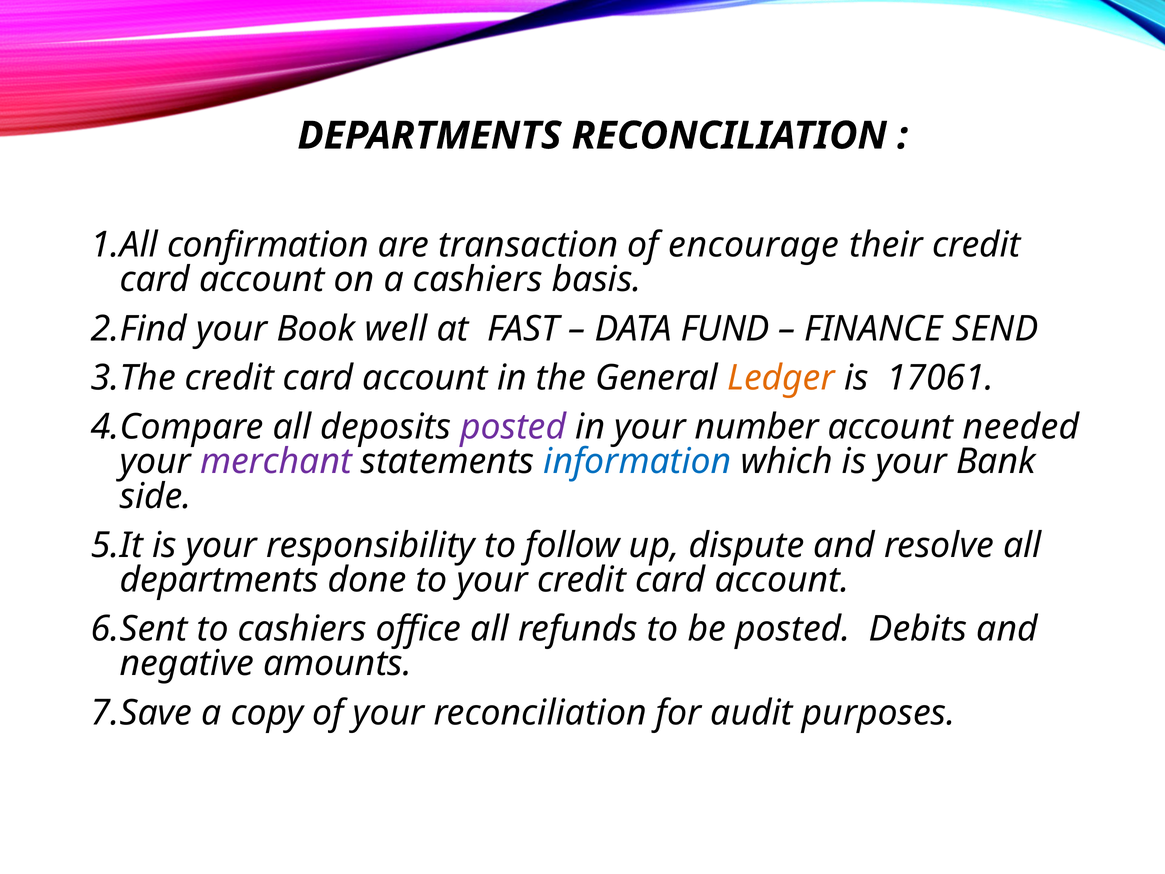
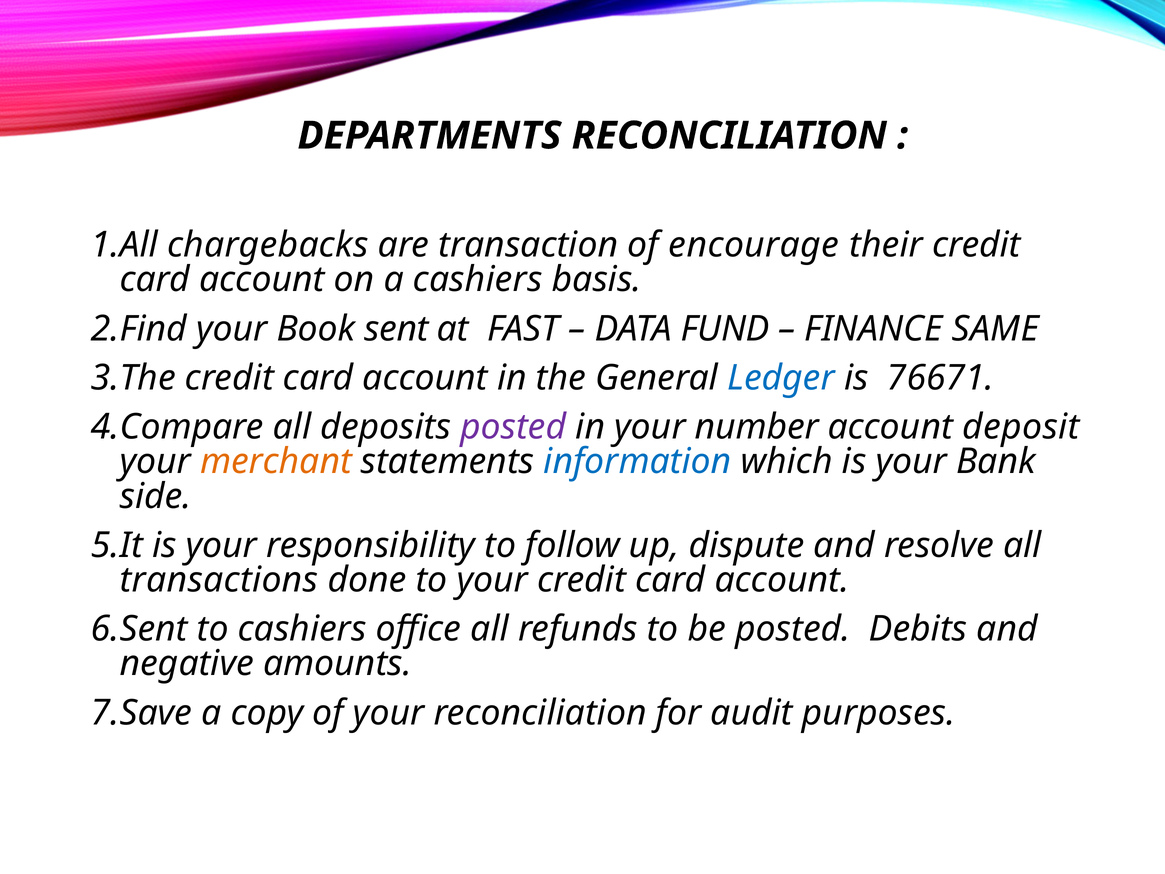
confirmation: confirmation -> chargebacks
well: well -> sent
SEND: SEND -> SAME
Ledger colour: orange -> blue
17061: 17061 -> 76671
needed: needed -> deposit
merchant colour: purple -> orange
departments at (219, 580): departments -> transactions
